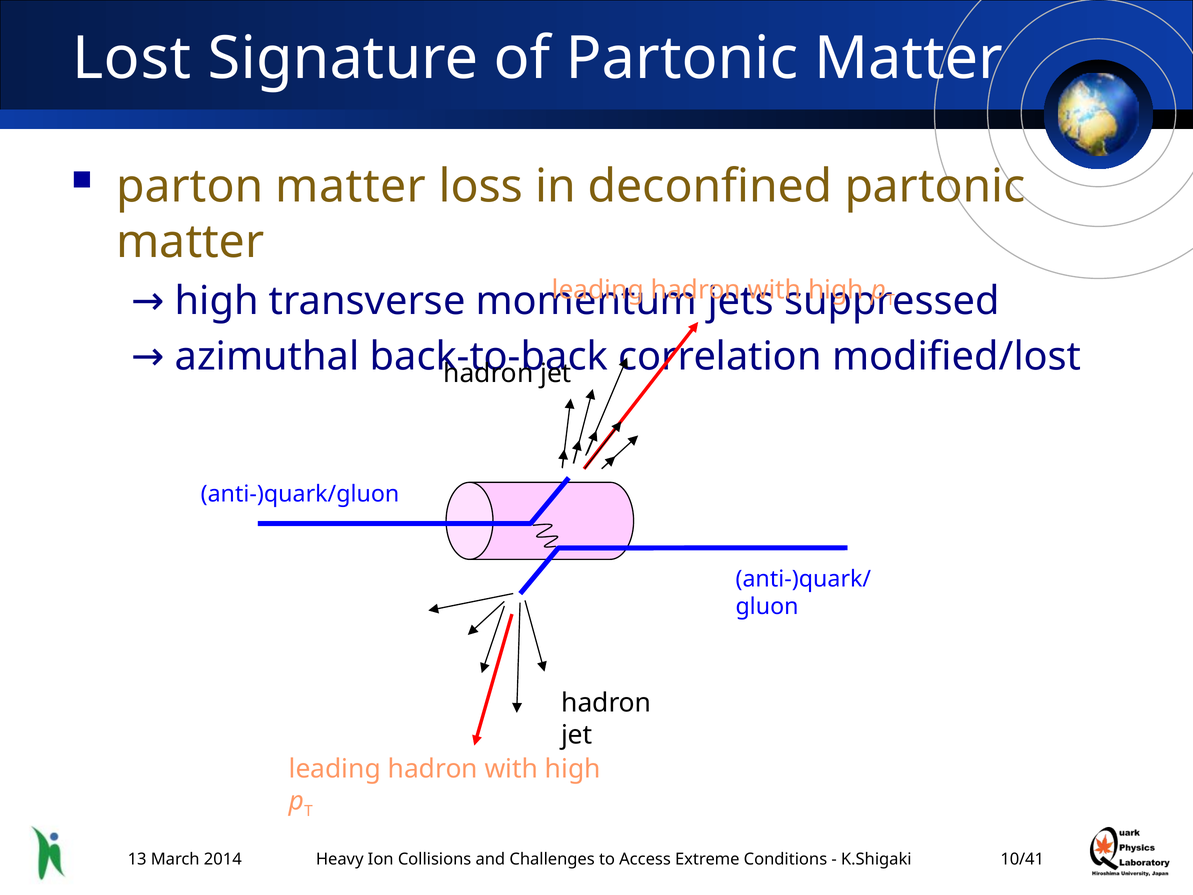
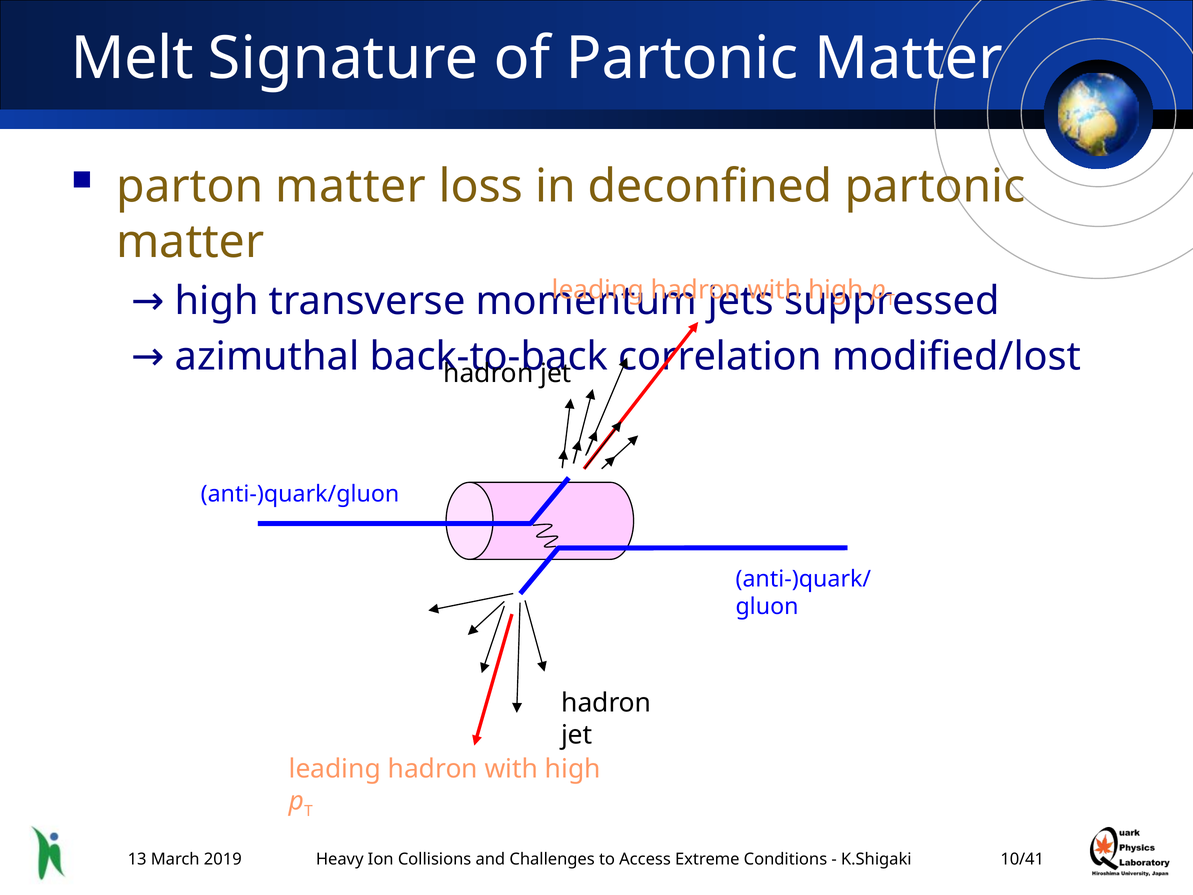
Lost: Lost -> Melt
2014: 2014 -> 2019
